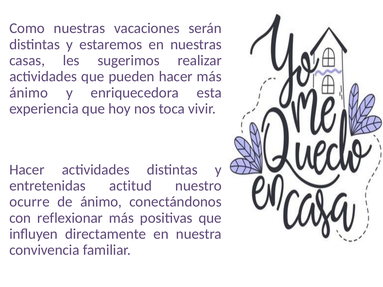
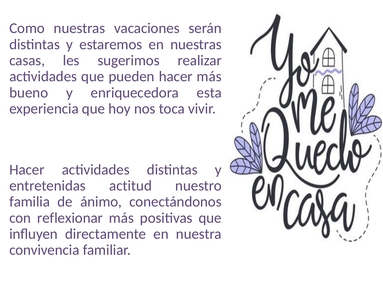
ánimo at (29, 93): ánimo -> bueno
ocurre: ocurre -> familia
